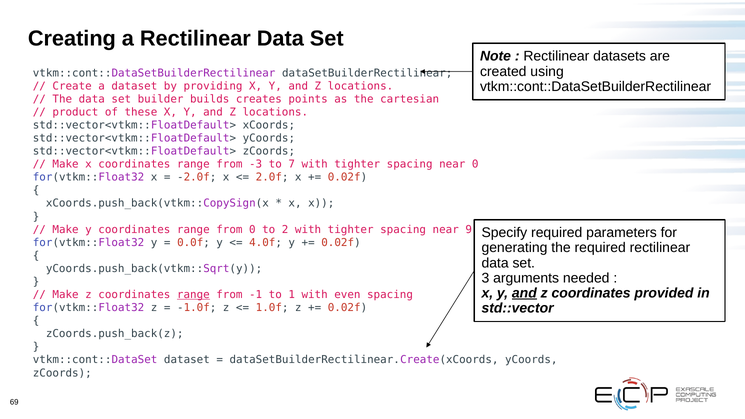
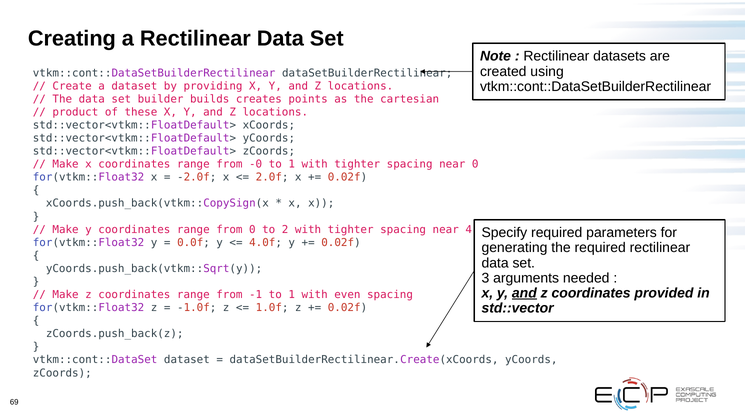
-3: -3 -> -0
7 at (292, 164): 7 -> 1
9: 9 -> 4
range at (193, 295) underline: present -> none
